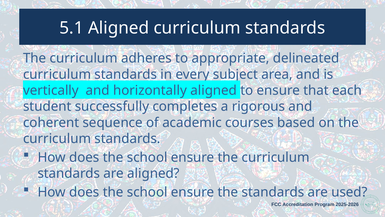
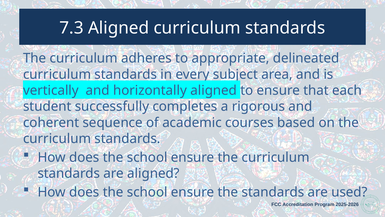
5.1: 5.1 -> 7.3
